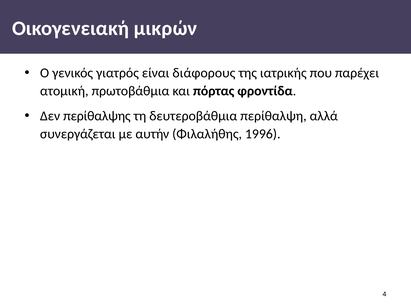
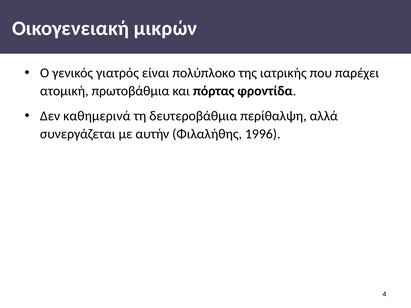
διάφορους: διάφορους -> πολύπλοκο
περίθαλψης: περίθαλψης -> καθημερινά
